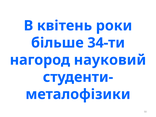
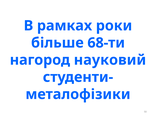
квітень: квітень -> рамках
34-ти: 34-ти -> 68-ти
